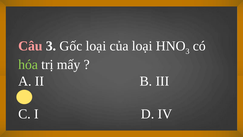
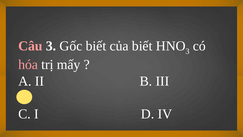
Gốc loại: loại -> biết
của loại: loại -> biết
hóa colour: light green -> pink
